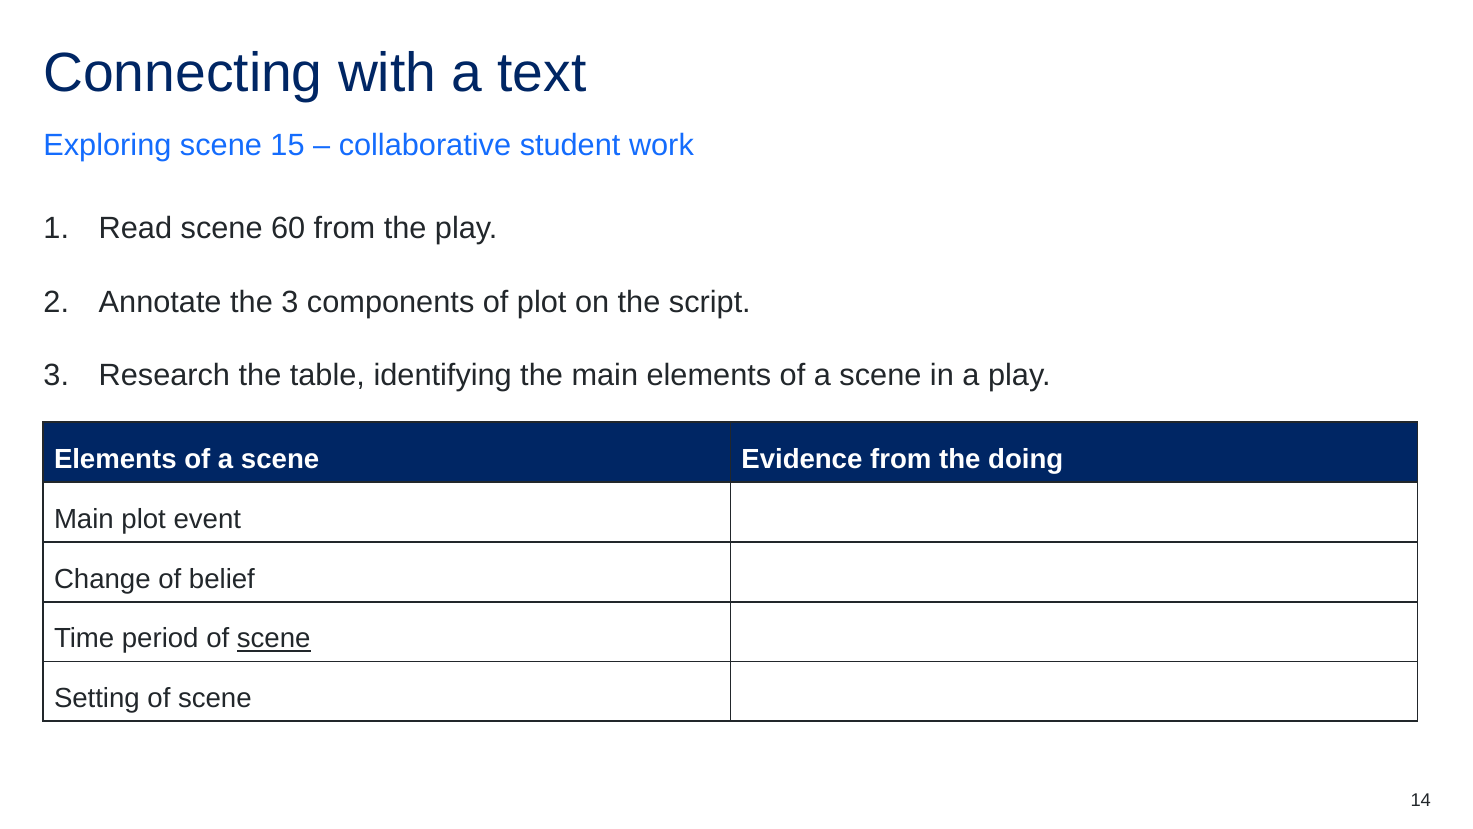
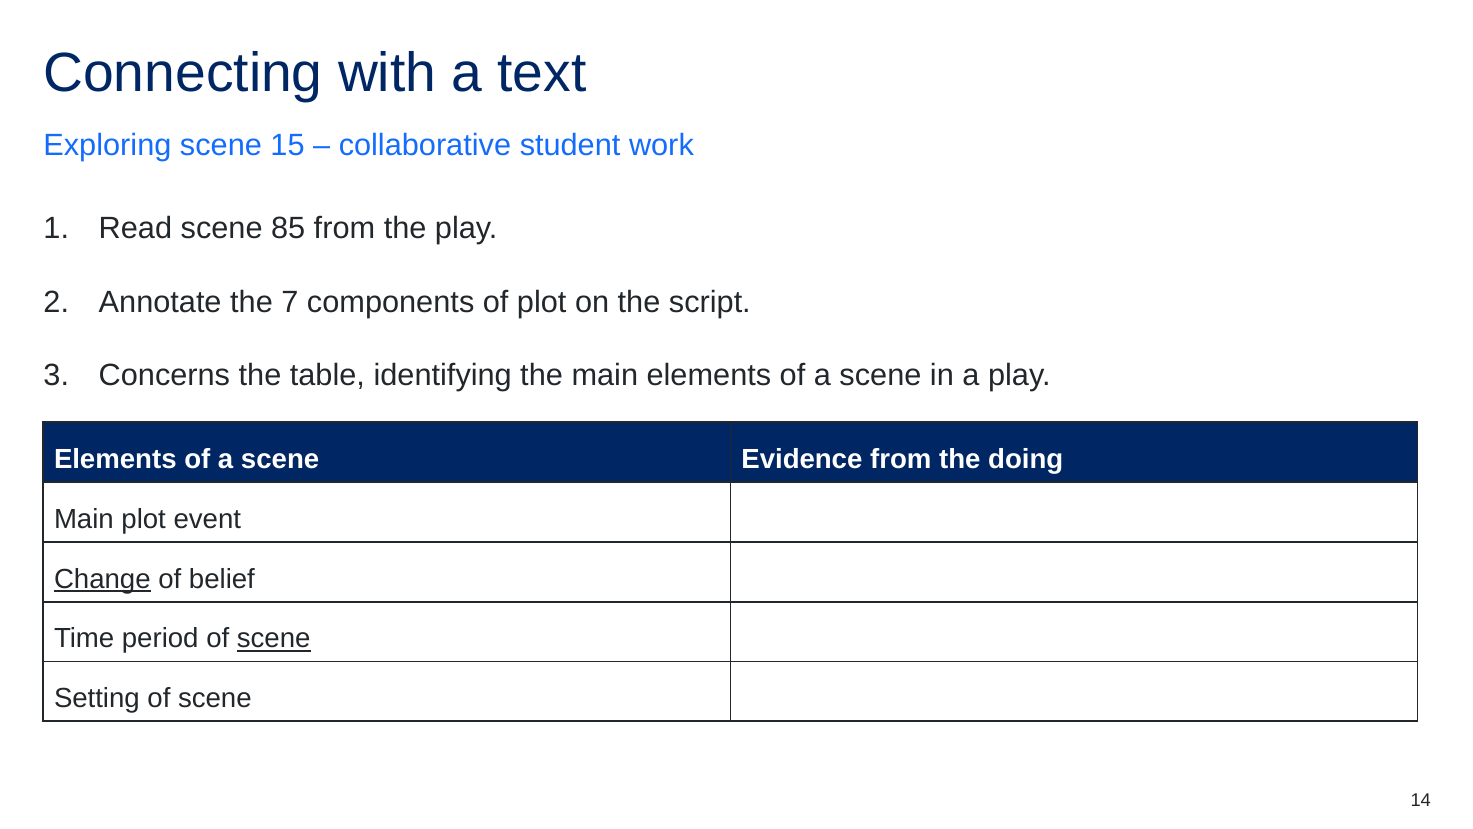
60: 60 -> 85
the 3: 3 -> 7
Research: Research -> Concerns
Change underline: none -> present
